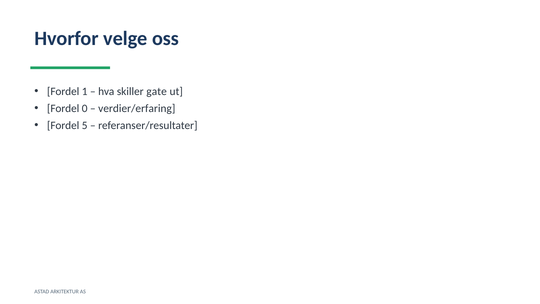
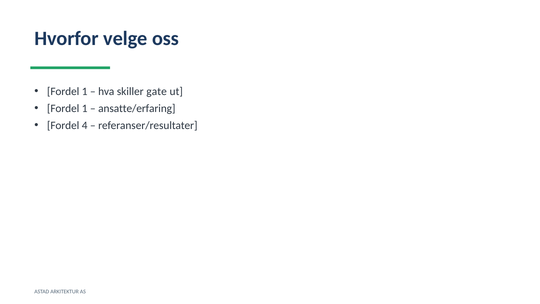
0 at (85, 108): 0 -> 1
verdier/erfaring: verdier/erfaring -> ansatte/erfaring
5: 5 -> 4
